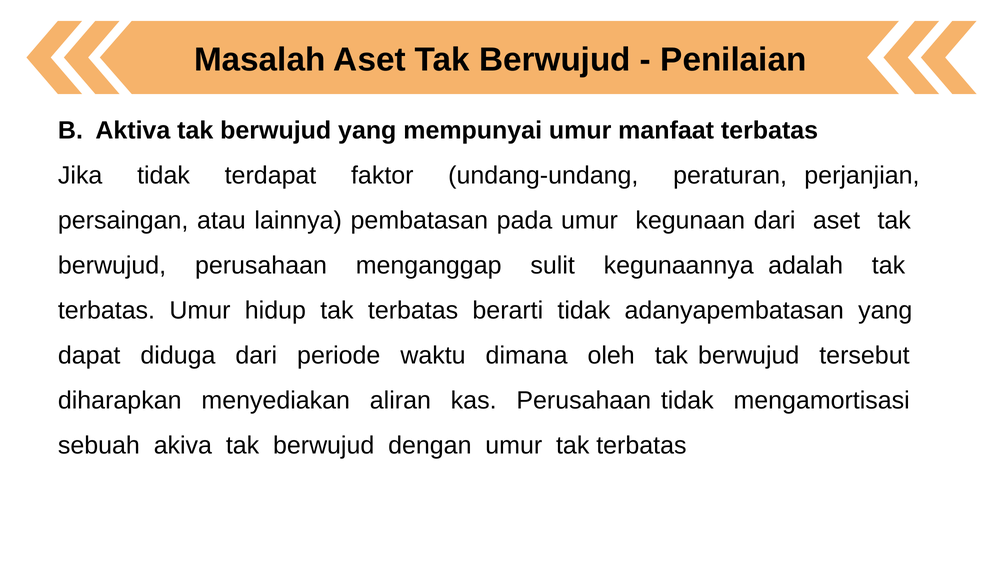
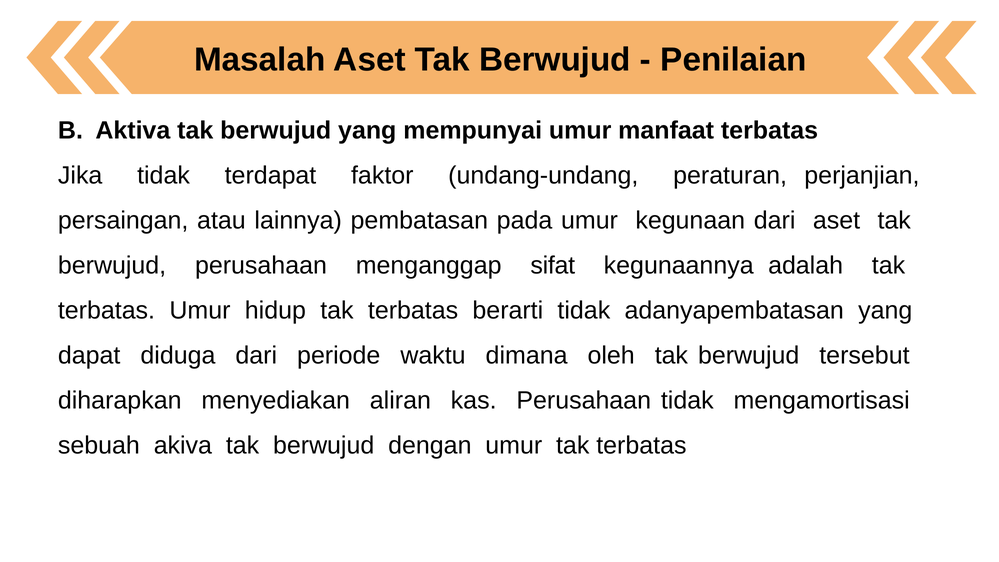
sulit: sulit -> sifat
